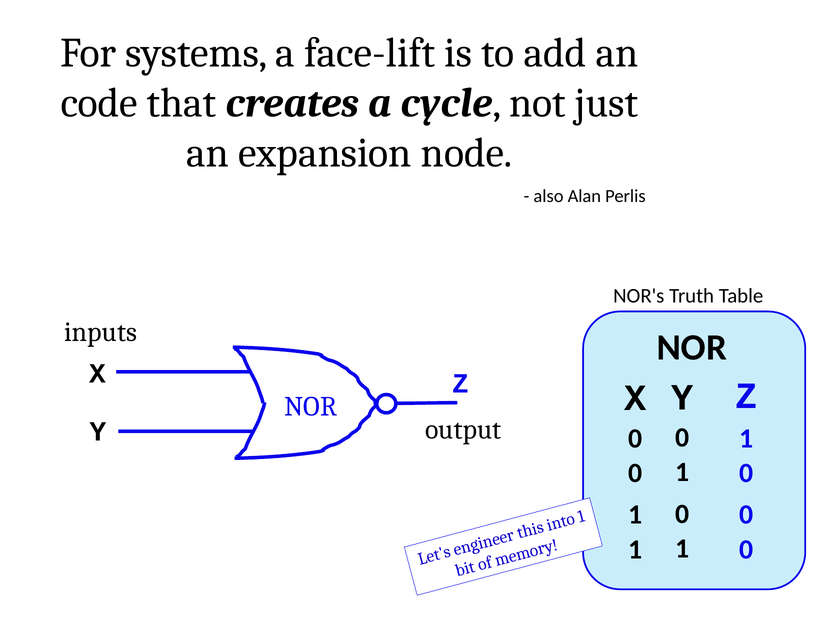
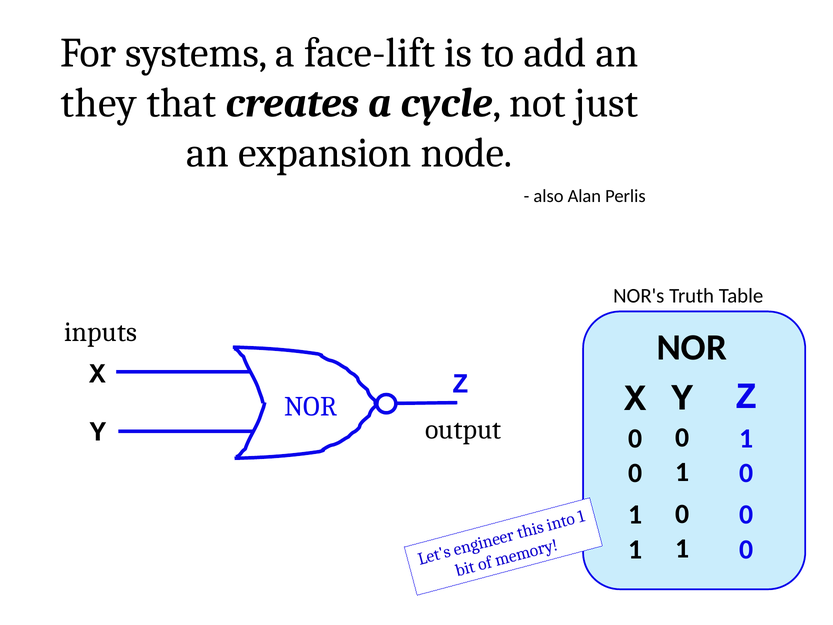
code: code -> they
